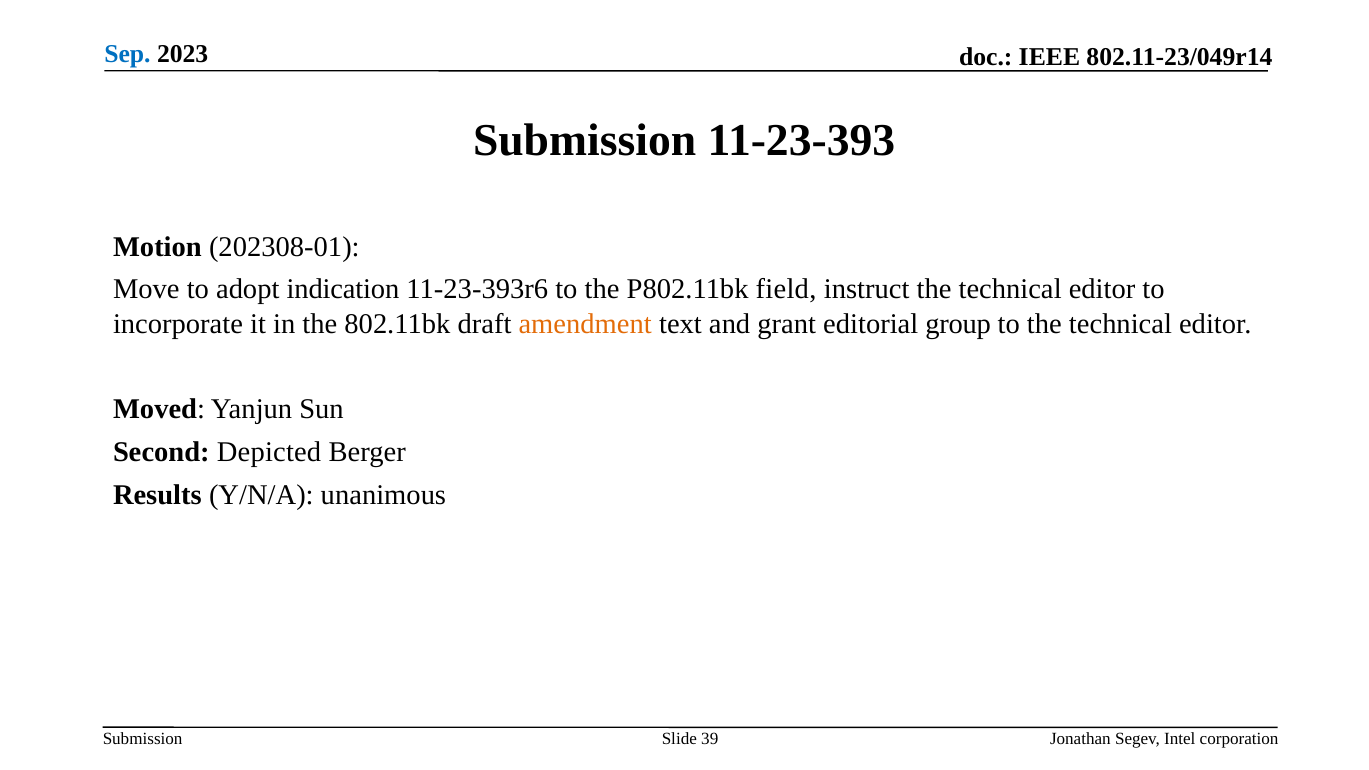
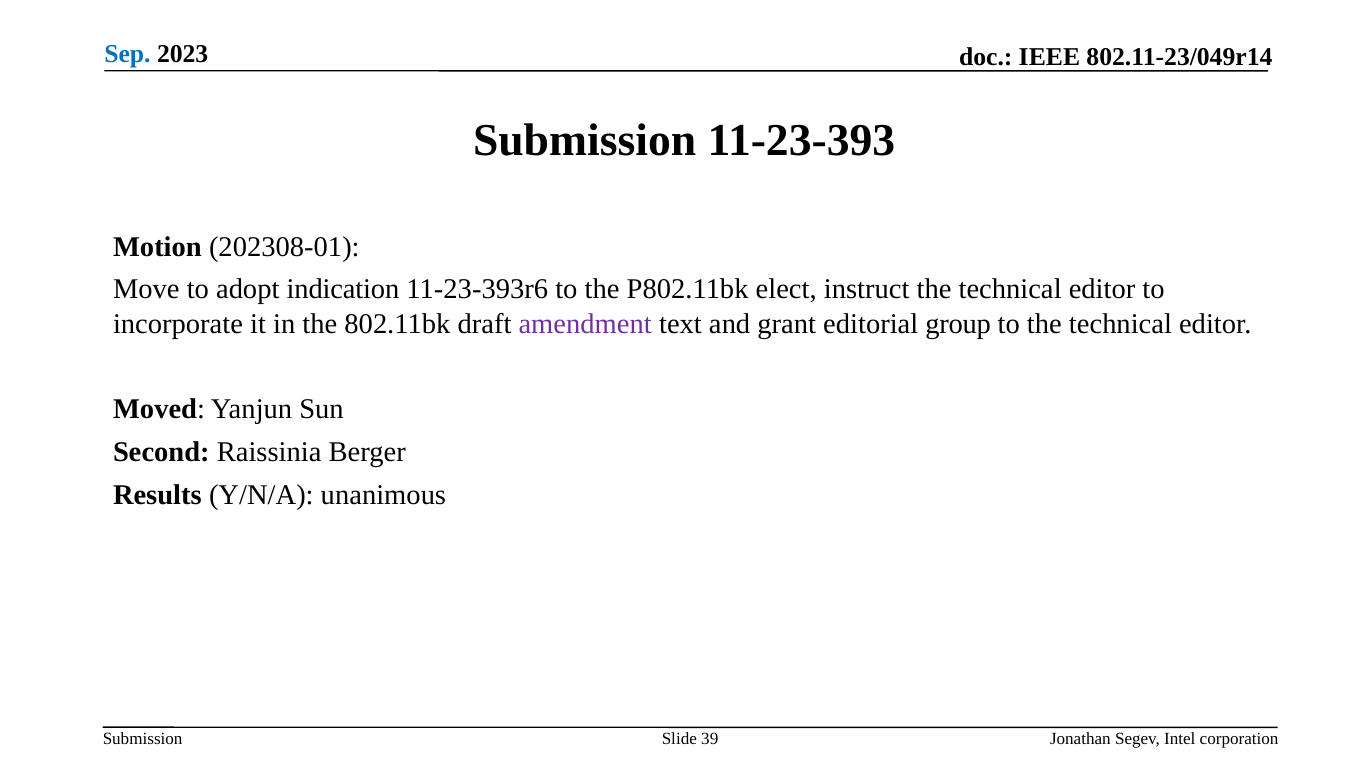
field: field -> elect
amendment colour: orange -> purple
Depicted: Depicted -> Raissinia
